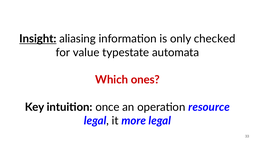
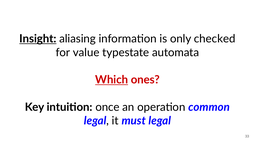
Which underline: none -> present
resource: resource -> common
more: more -> must
